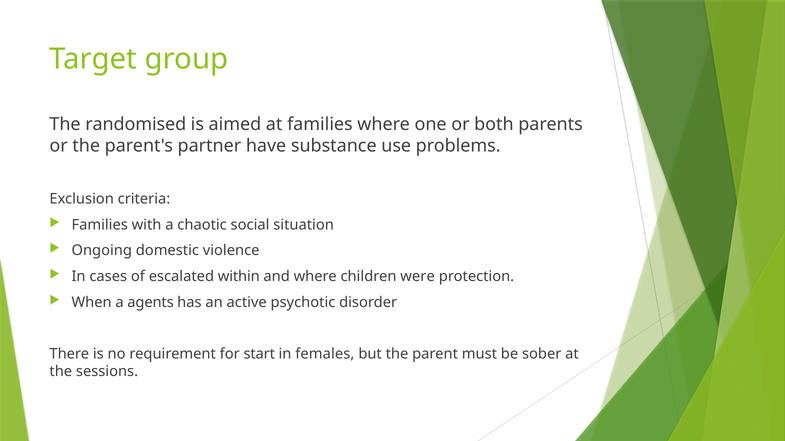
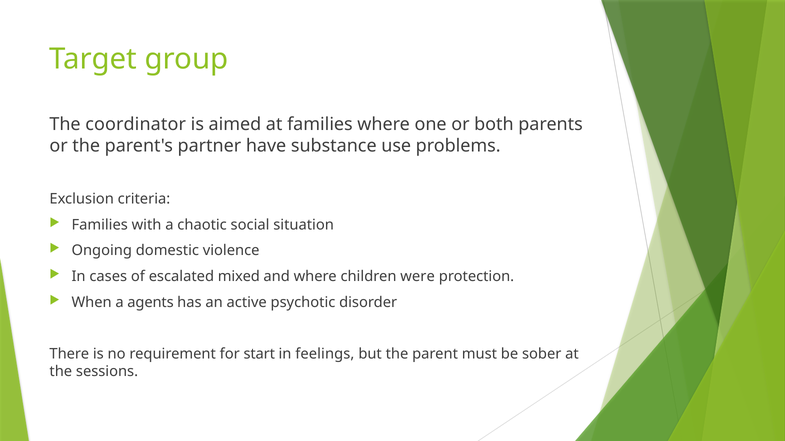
randomised: randomised -> coordinator
within: within -> mixed
females: females -> feelings
